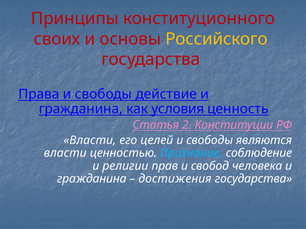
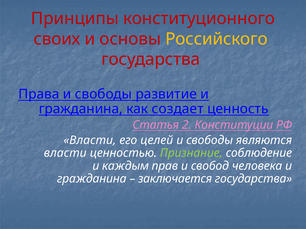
действие: действие -> развитие
условия: условия -> создает
Признание colour: light blue -> light green
религии: религии -> каждым
достижения: достижения -> заключается
